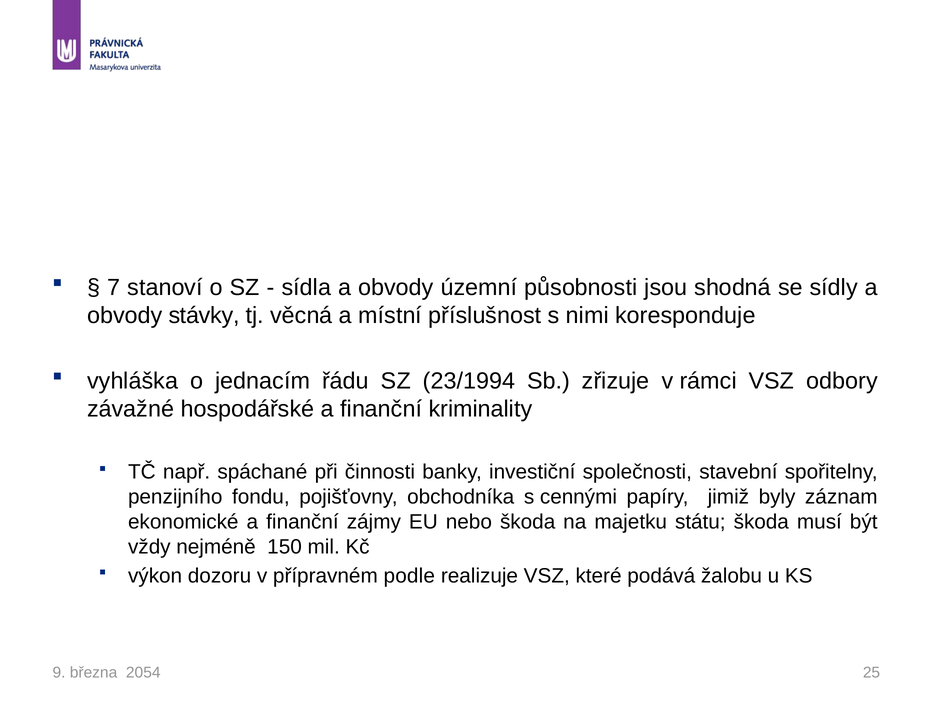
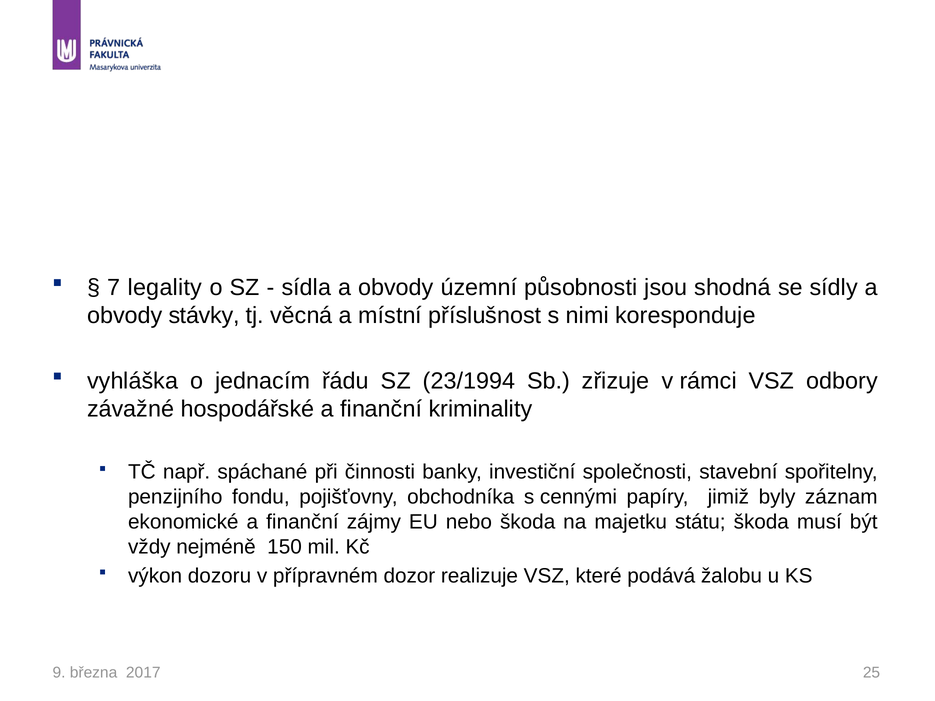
stanoví: stanoví -> legality
podle: podle -> dozor
2054: 2054 -> 2017
